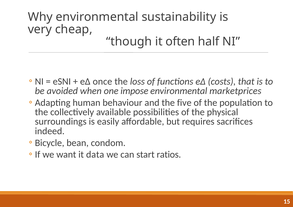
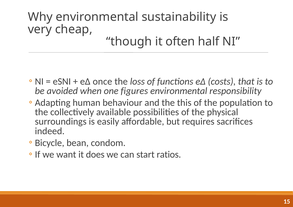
impose: impose -> figures
marketprices: marketprices -> responsibility
five: five -> this
data: data -> does
